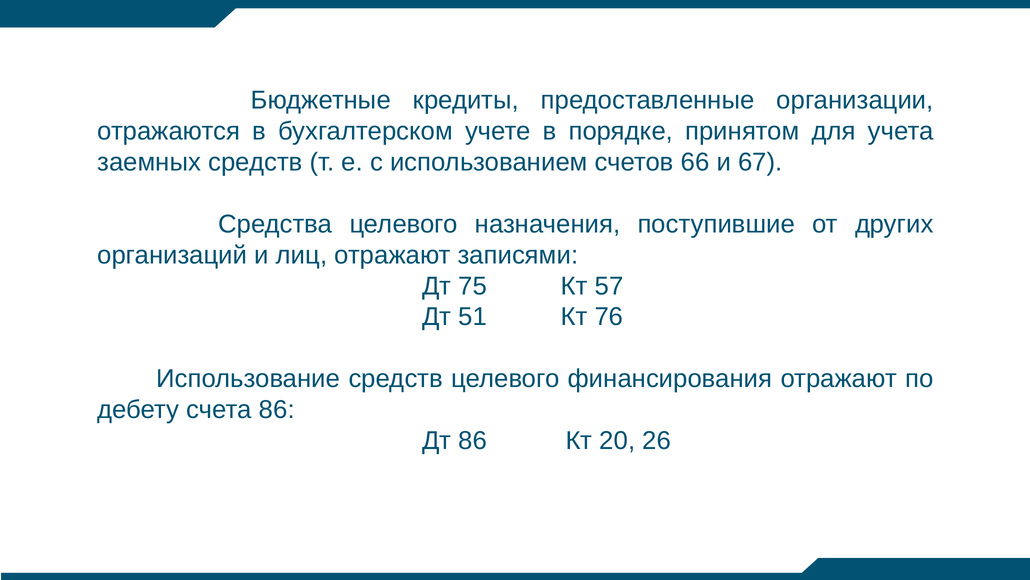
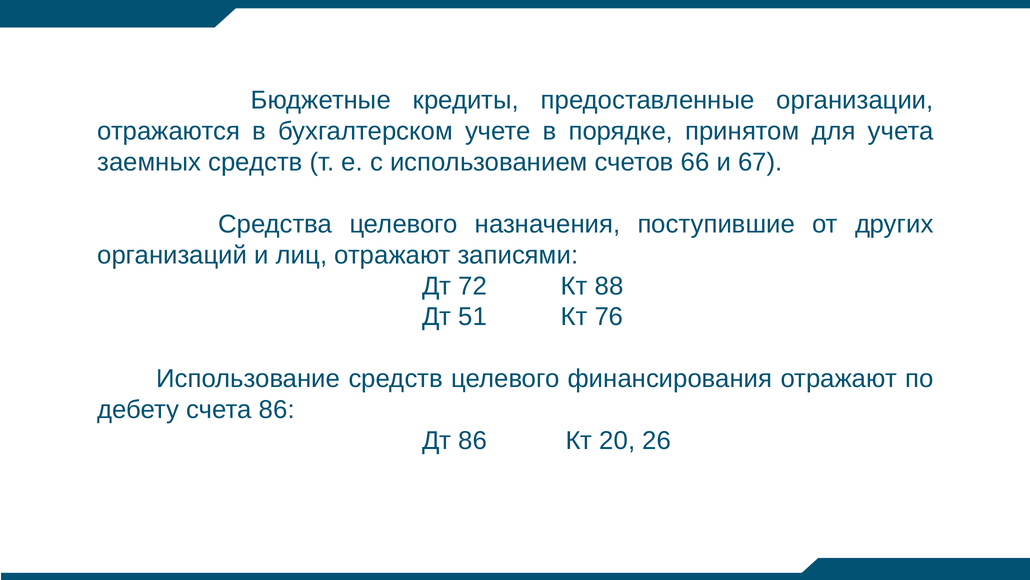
75: 75 -> 72
57: 57 -> 88
